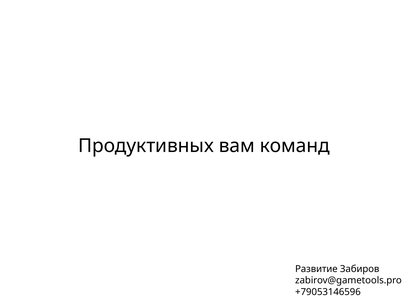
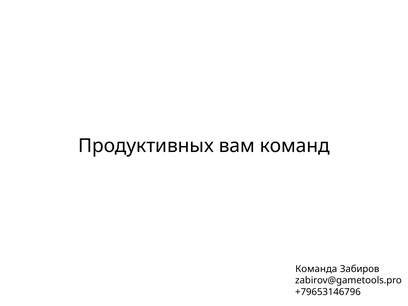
Развитие: Развитие -> Команда
+79053146596: +79053146596 -> +79653146796
